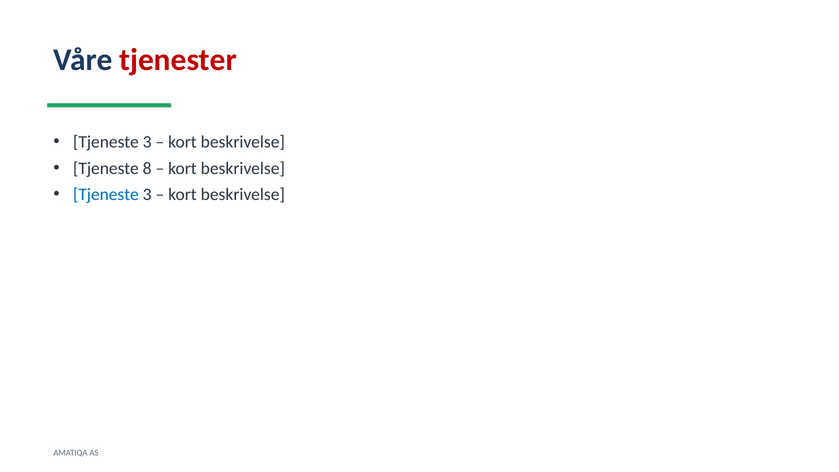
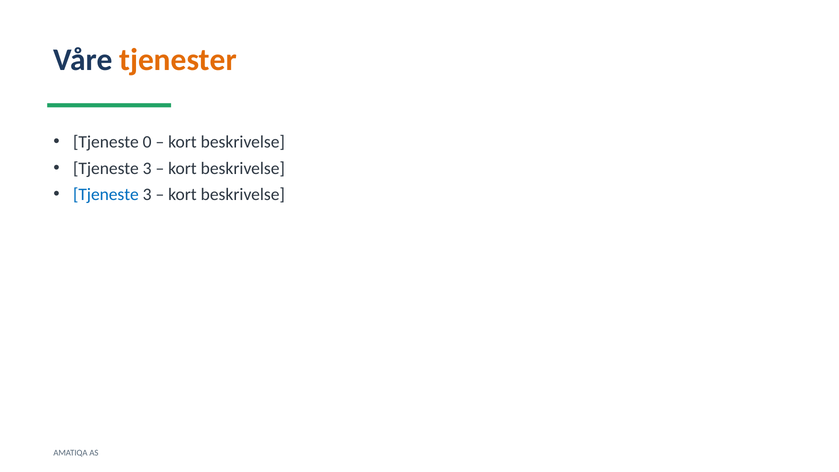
tjenester colour: red -> orange
3 at (147, 142): 3 -> 0
8 at (147, 168): 8 -> 3
